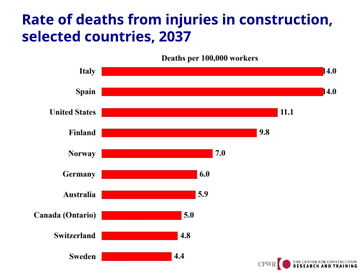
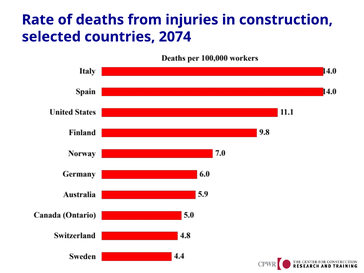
2037: 2037 -> 2074
